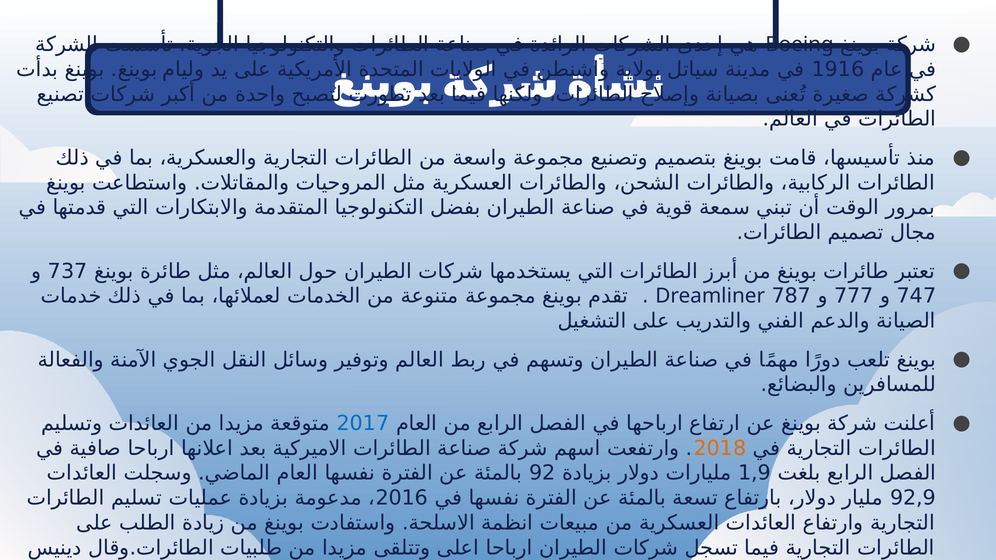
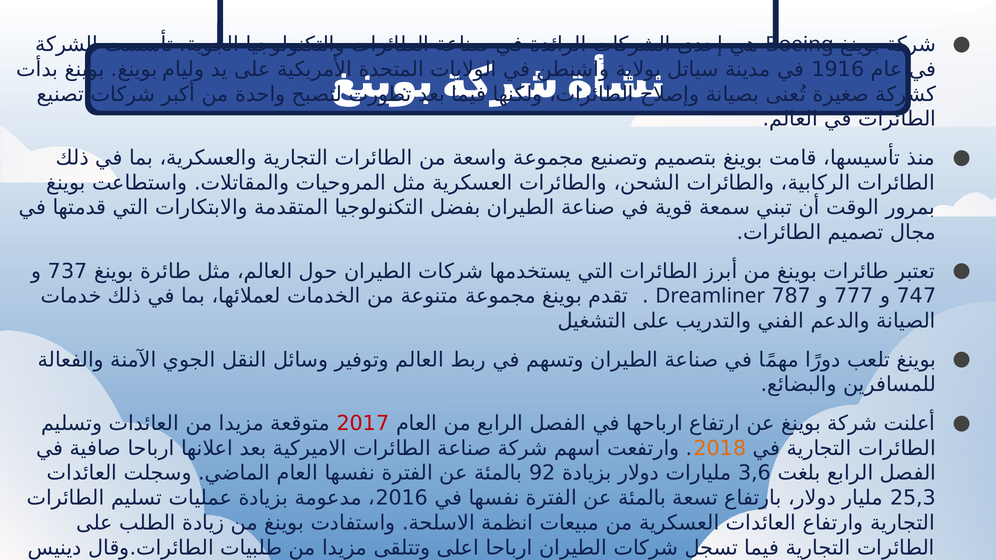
2017 colour: blue -> red
1,9: 1,9 -> 3,6
92,9: 92,9 -> 25,3
